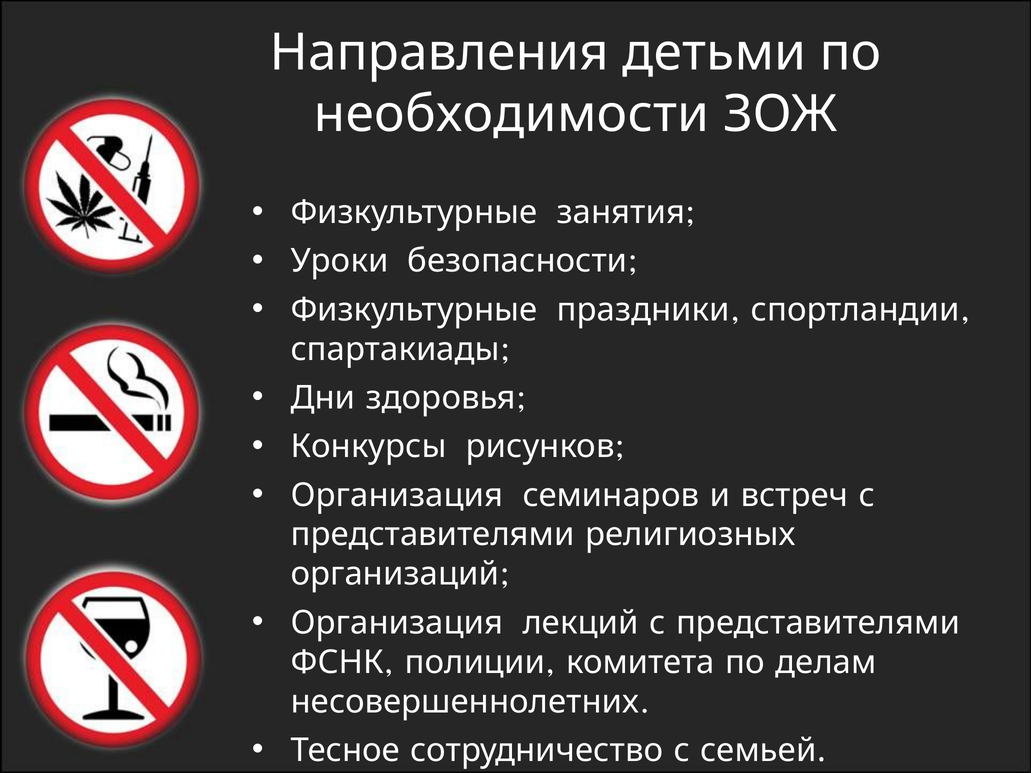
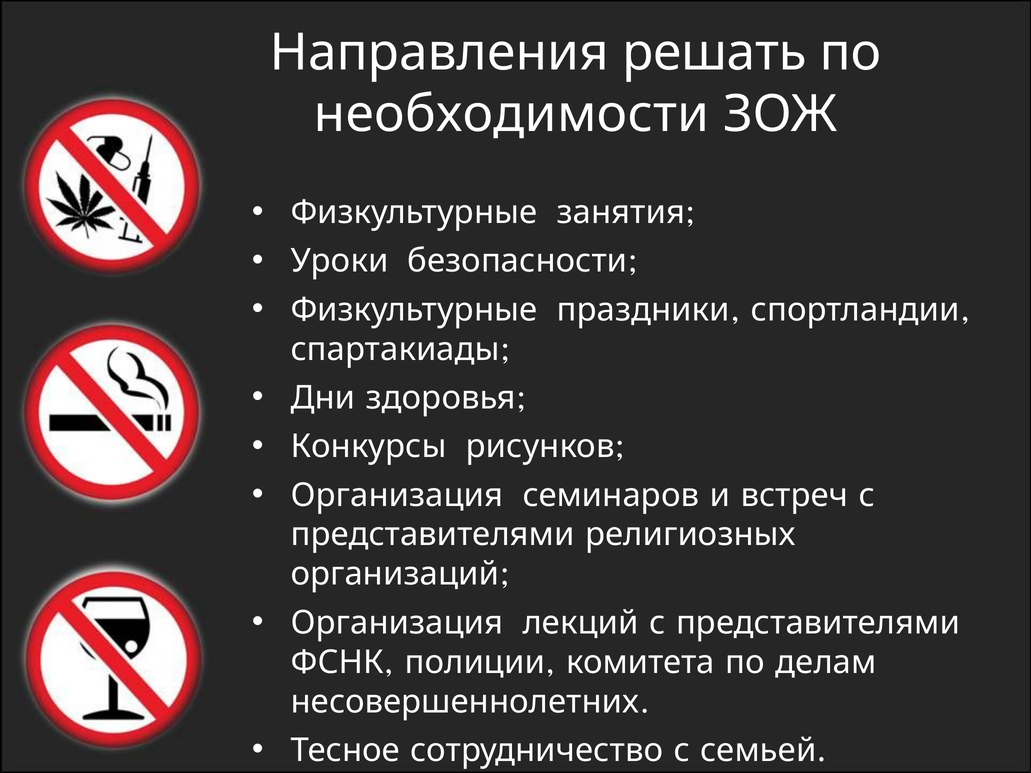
детьми: детьми -> решать
